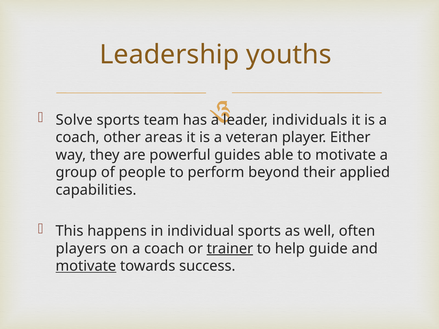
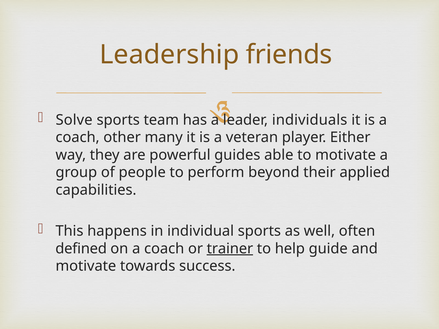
youths: youths -> friends
areas: areas -> many
players: players -> defined
motivate at (86, 266) underline: present -> none
